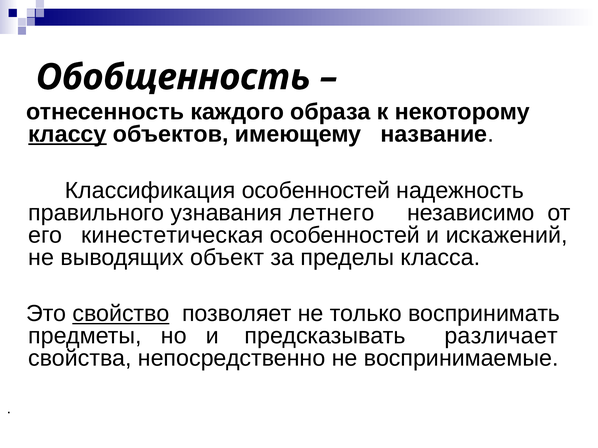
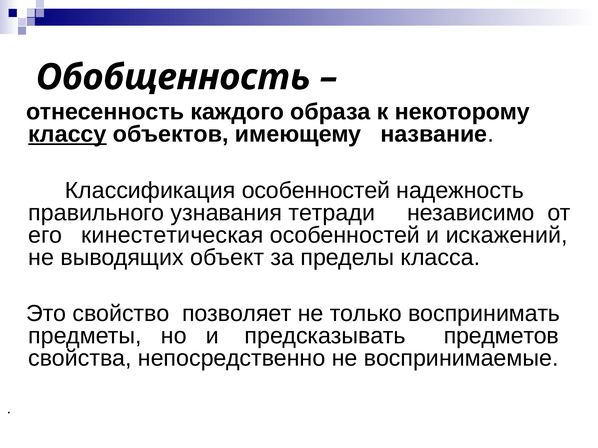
летнего: летнего -> тетради
свойство underline: present -> none
различает: различает -> предметов
